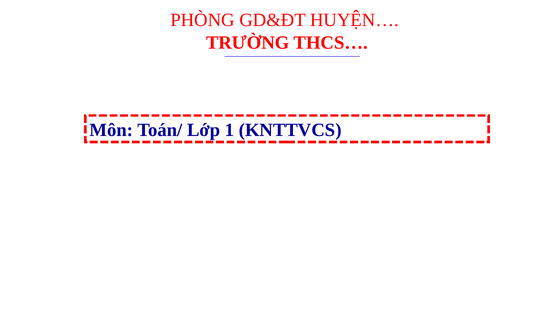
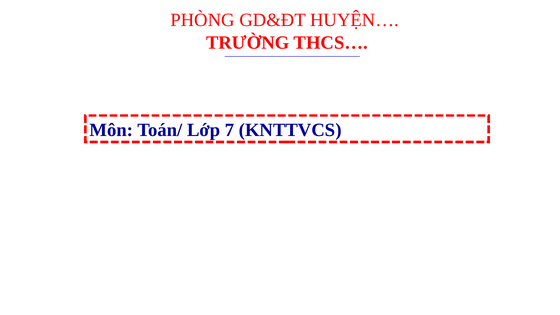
1: 1 -> 7
